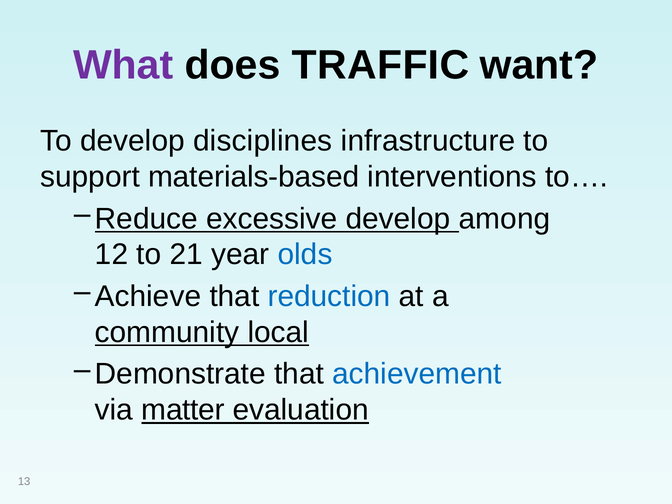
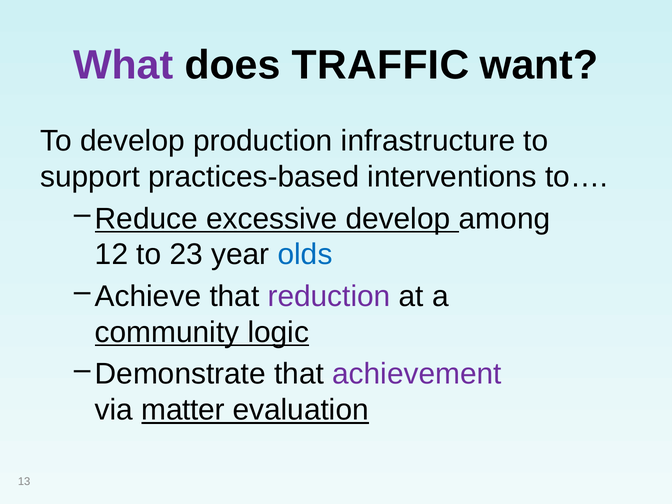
disciplines: disciplines -> production
materials-based: materials-based -> practices-based
21: 21 -> 23
reduction colour: blue -> purple
local: local -> logic
achievement colour: blue -> purple
